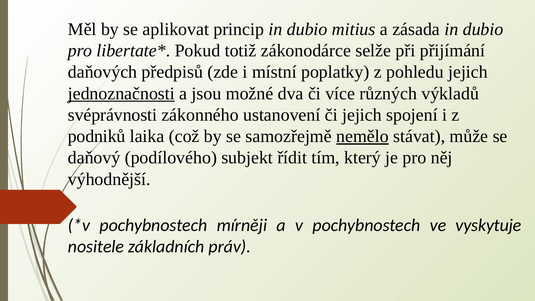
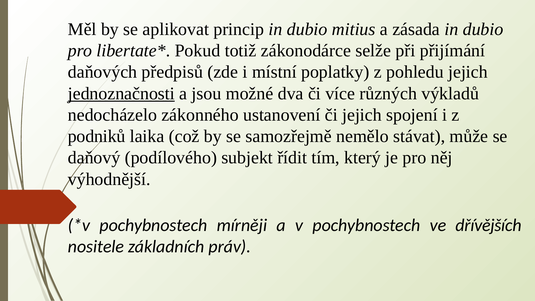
svéprávnosti: svéprávnosti -> nedocházelo
nemělo underline: present -> none
vyskytuje: vyskytuje -> dřívějších
